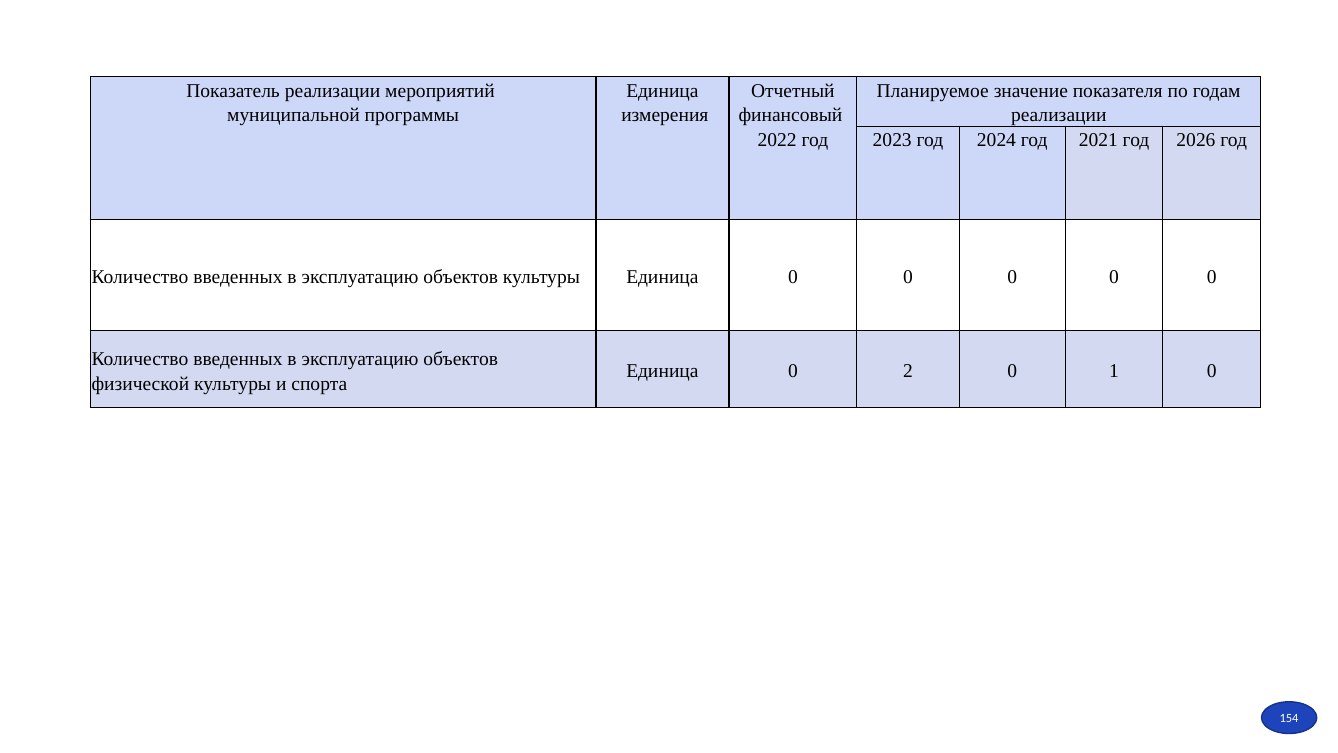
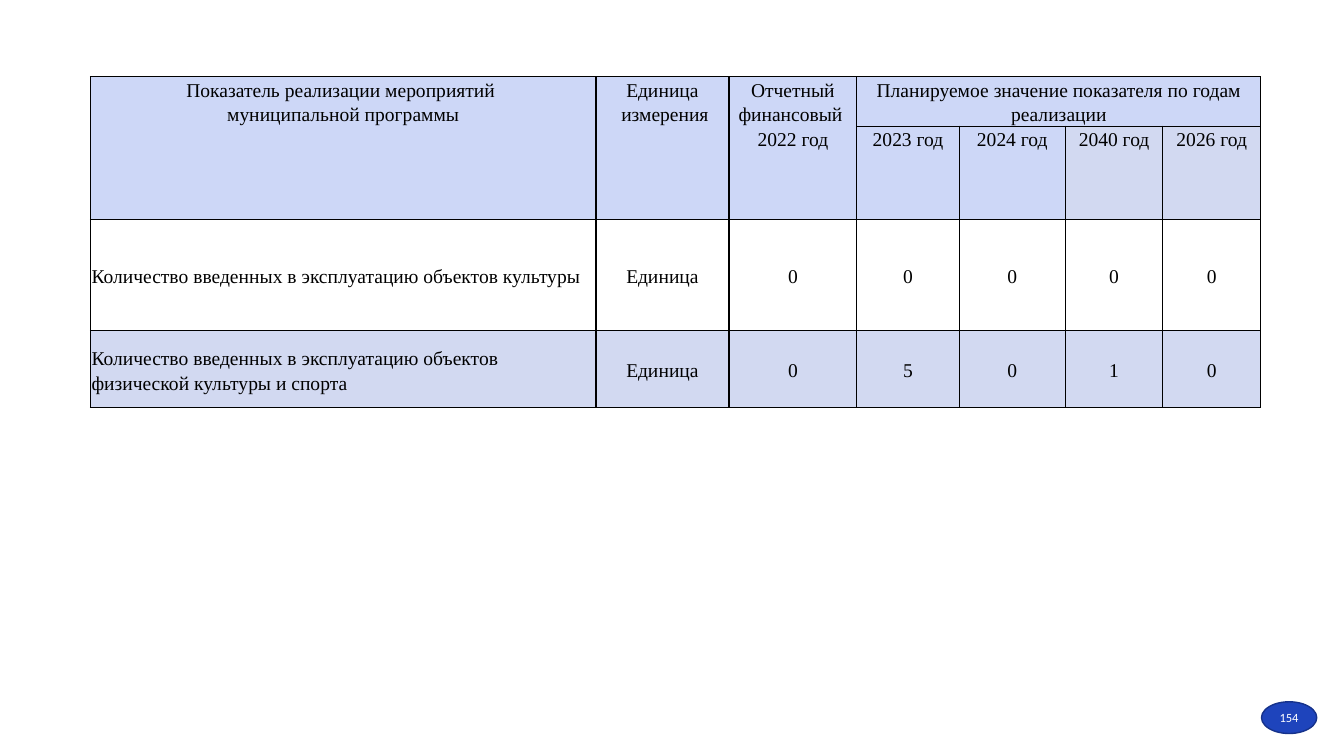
2021: 2021 -> 2040
2: 2 -> 5
